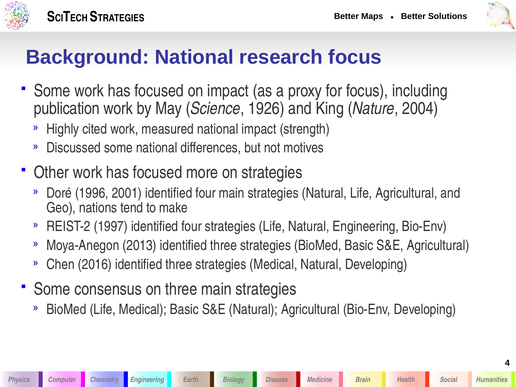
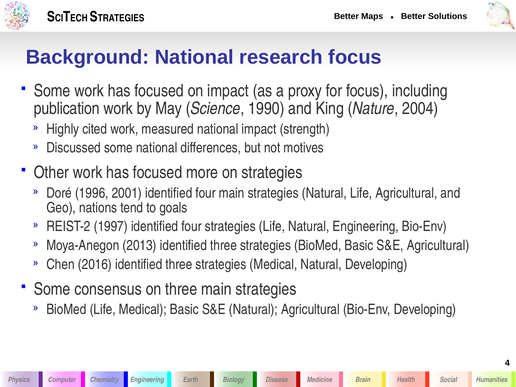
1926: 1926 -> 1990
make: make -> goals
